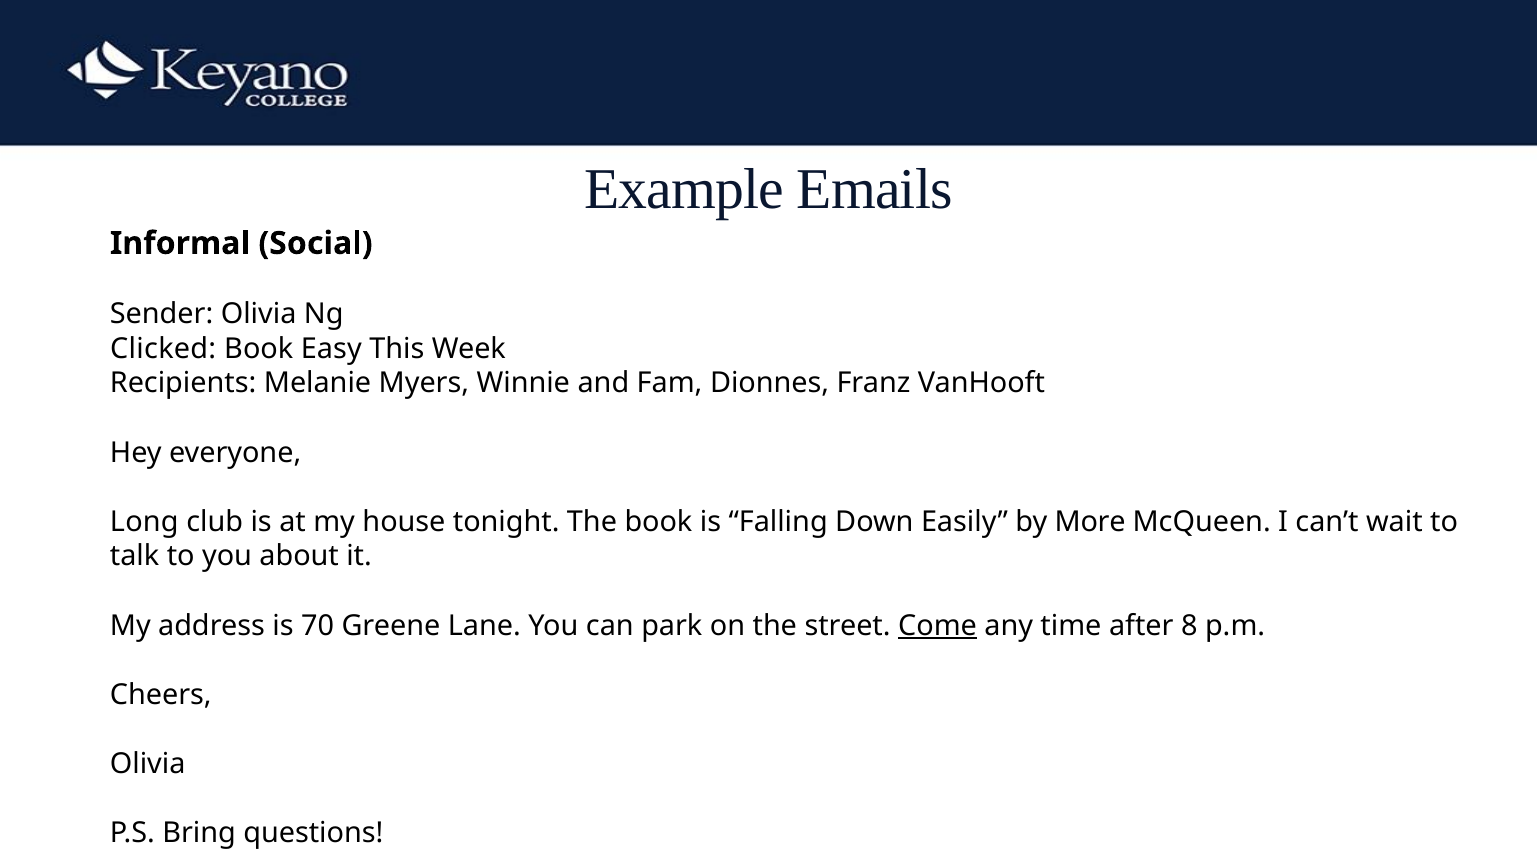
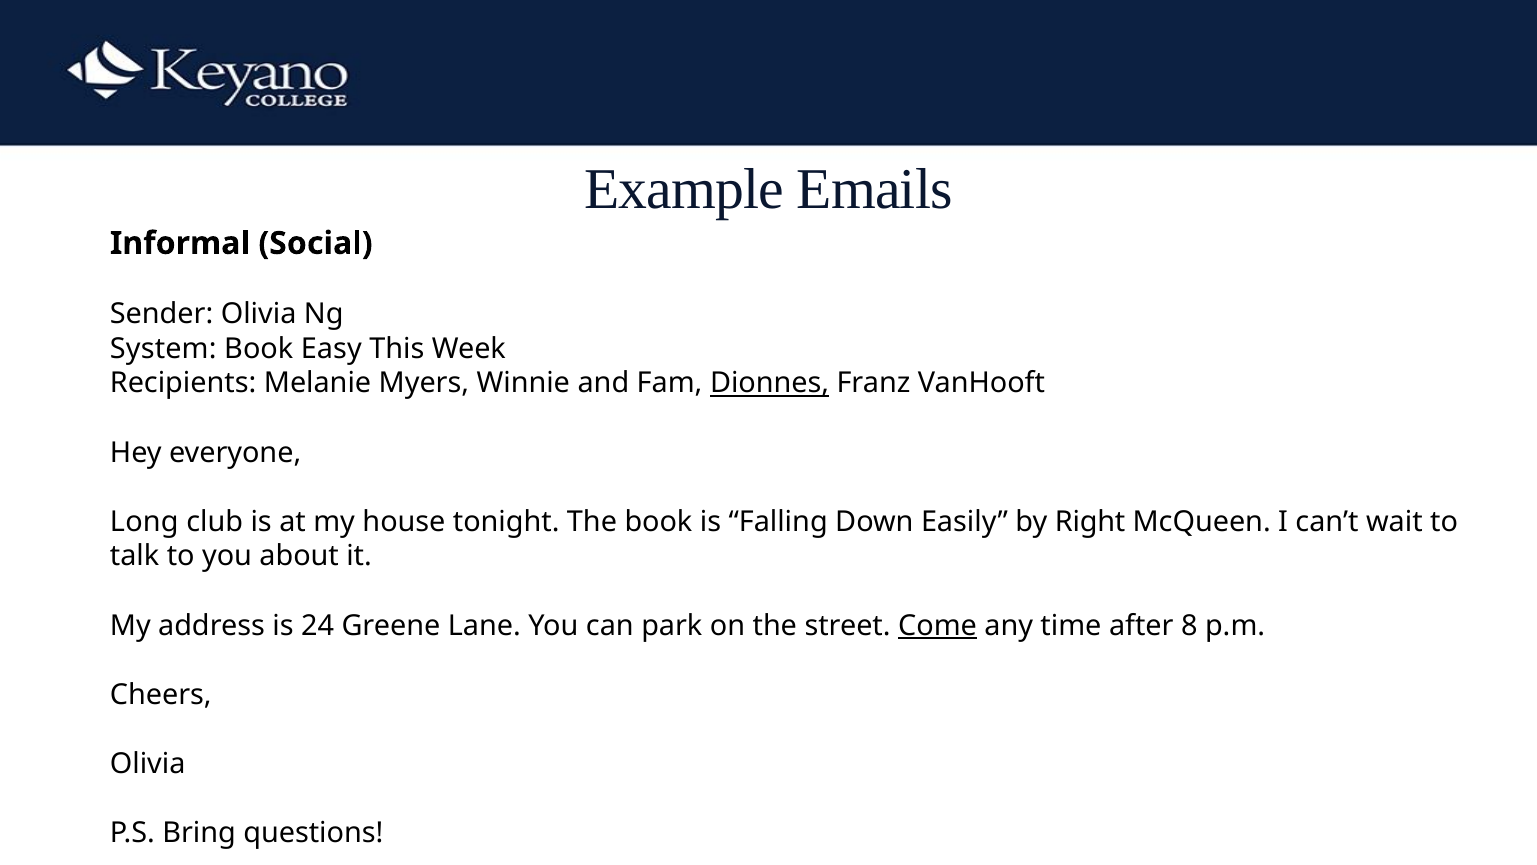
Clicked: Clicked -> System
Dionnes underline: none -> present
More: More -> Right
70: 70 -> 24
